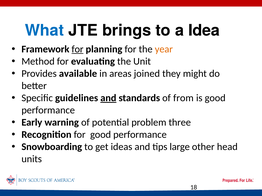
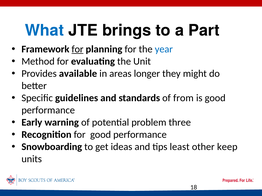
Idea: Idea -> Part
year colour: orange -> blue
joined: joined -> longer
and at (108, 98) underline: present -> none
large: large -> least
head: head -> keep
